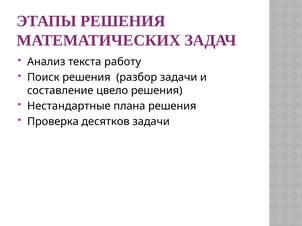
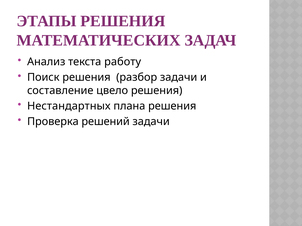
Нестандартные: Нестандартные -> Нестандартных
десятков: десятков -> решений
